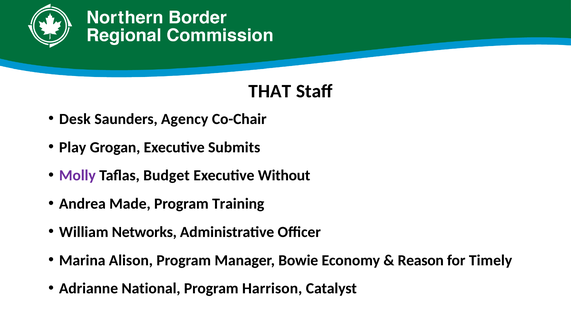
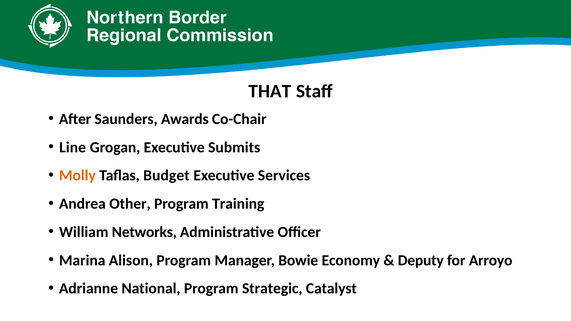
Desk: Desk -> After
Agency: Agency -> Awards
Play: Play -> Line
Molly colour: purple -> orange
Without: Without -> Services
Made: Made -> Other
Reason: Reason -> Deputy
Timely: Timely -> Arroyo
Harrison: Harrison -> Strategic
